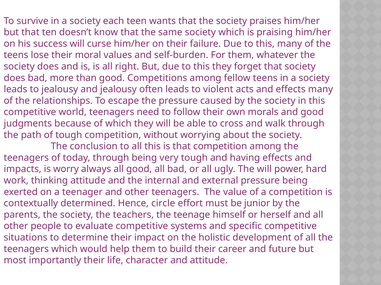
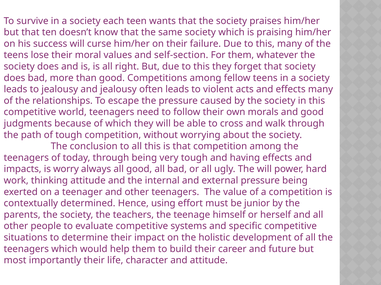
self-burden: self-burden -> self-section
circle: circle -> using
